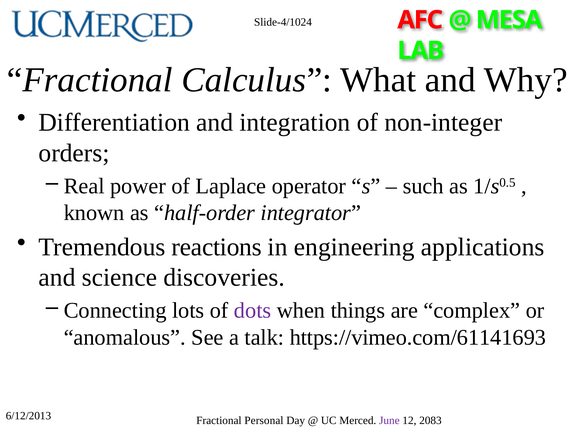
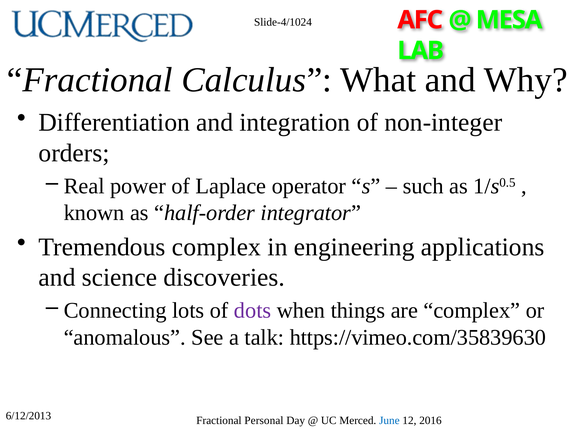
Tremendous reactions: reactions -> complex
https://vimeo.com/61141693: https://vimeo.com/61141693 -> https://vimeo.com/35839630
June colour: purple -> blue
2083: 2083 -> 2016
